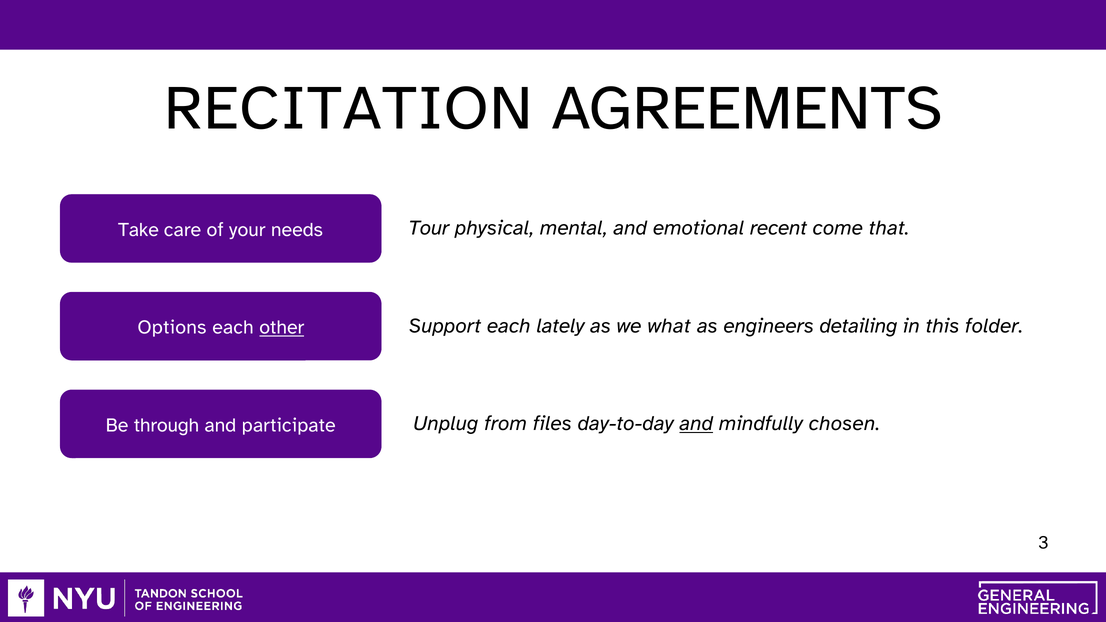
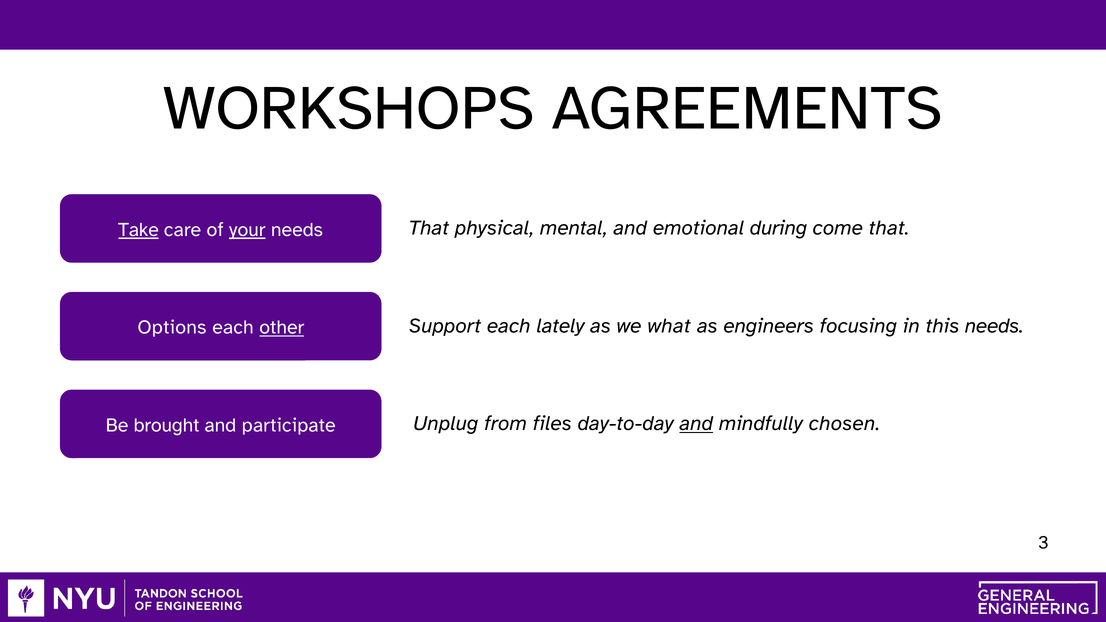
RECITATION: RECITATION -> WORKSHOPS
Tour at (429, 228): Tour -> That
recent: recent -> during
Take underline: none -> present
your underline: none -> present
detailing: detailing -> focusing
this folder: folder -> needs
through: through -> brought
